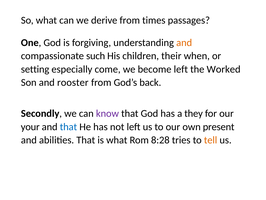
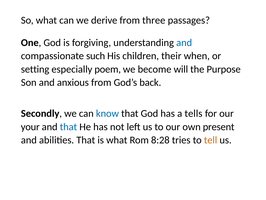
times: times -> three
and at (184, 43) colour: orange -> blue
come: come -> poem
become left: left -> will
Worked: Worked -> Purpose
rooster: rooster -> anxious
know colour: purple -> blue
they: they -> tells
